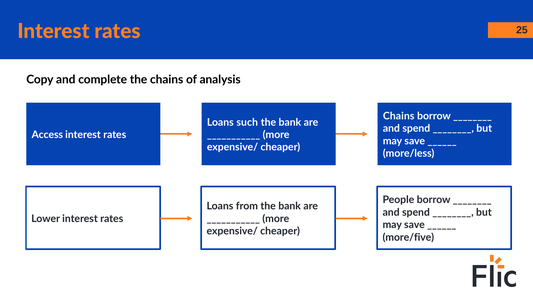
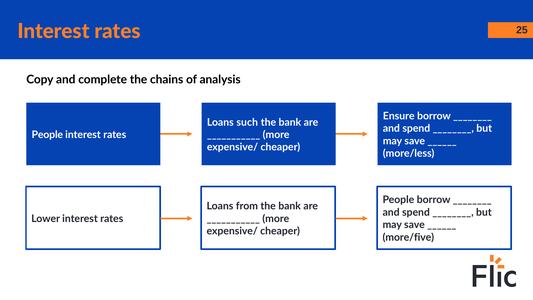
Chains at (399, 116): Chains -> Ensure
Access at (47, 135): Access -> People
